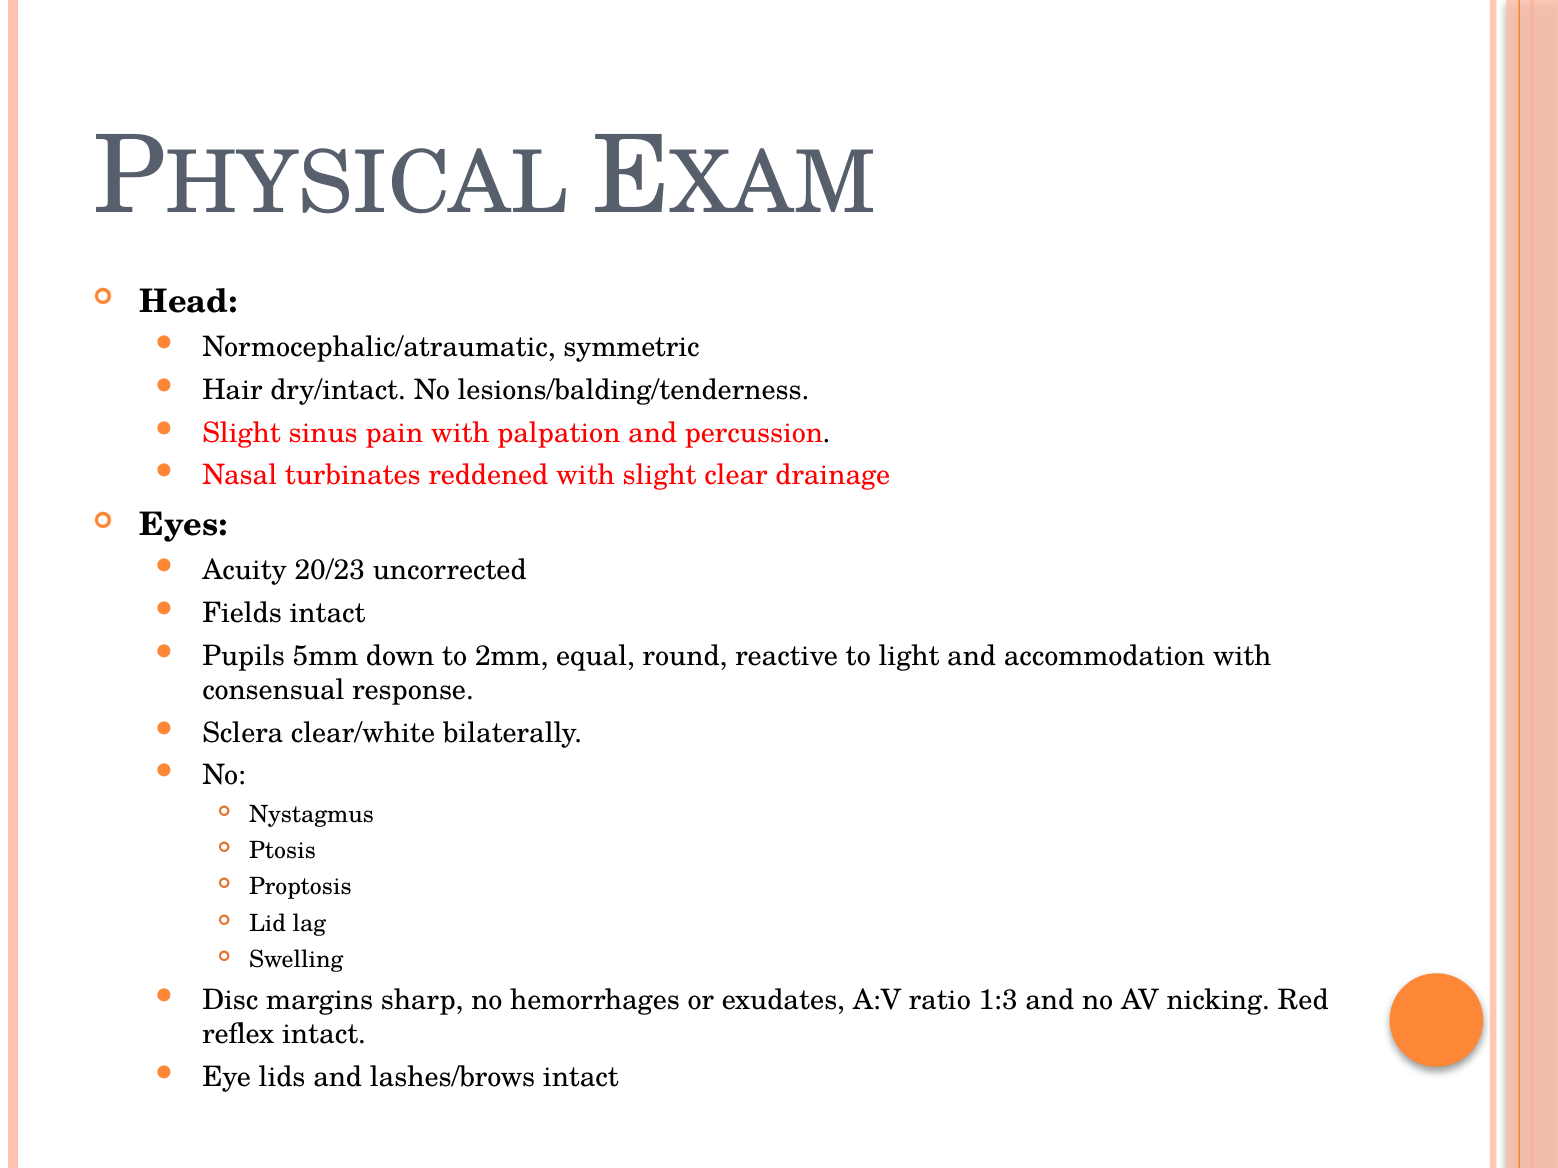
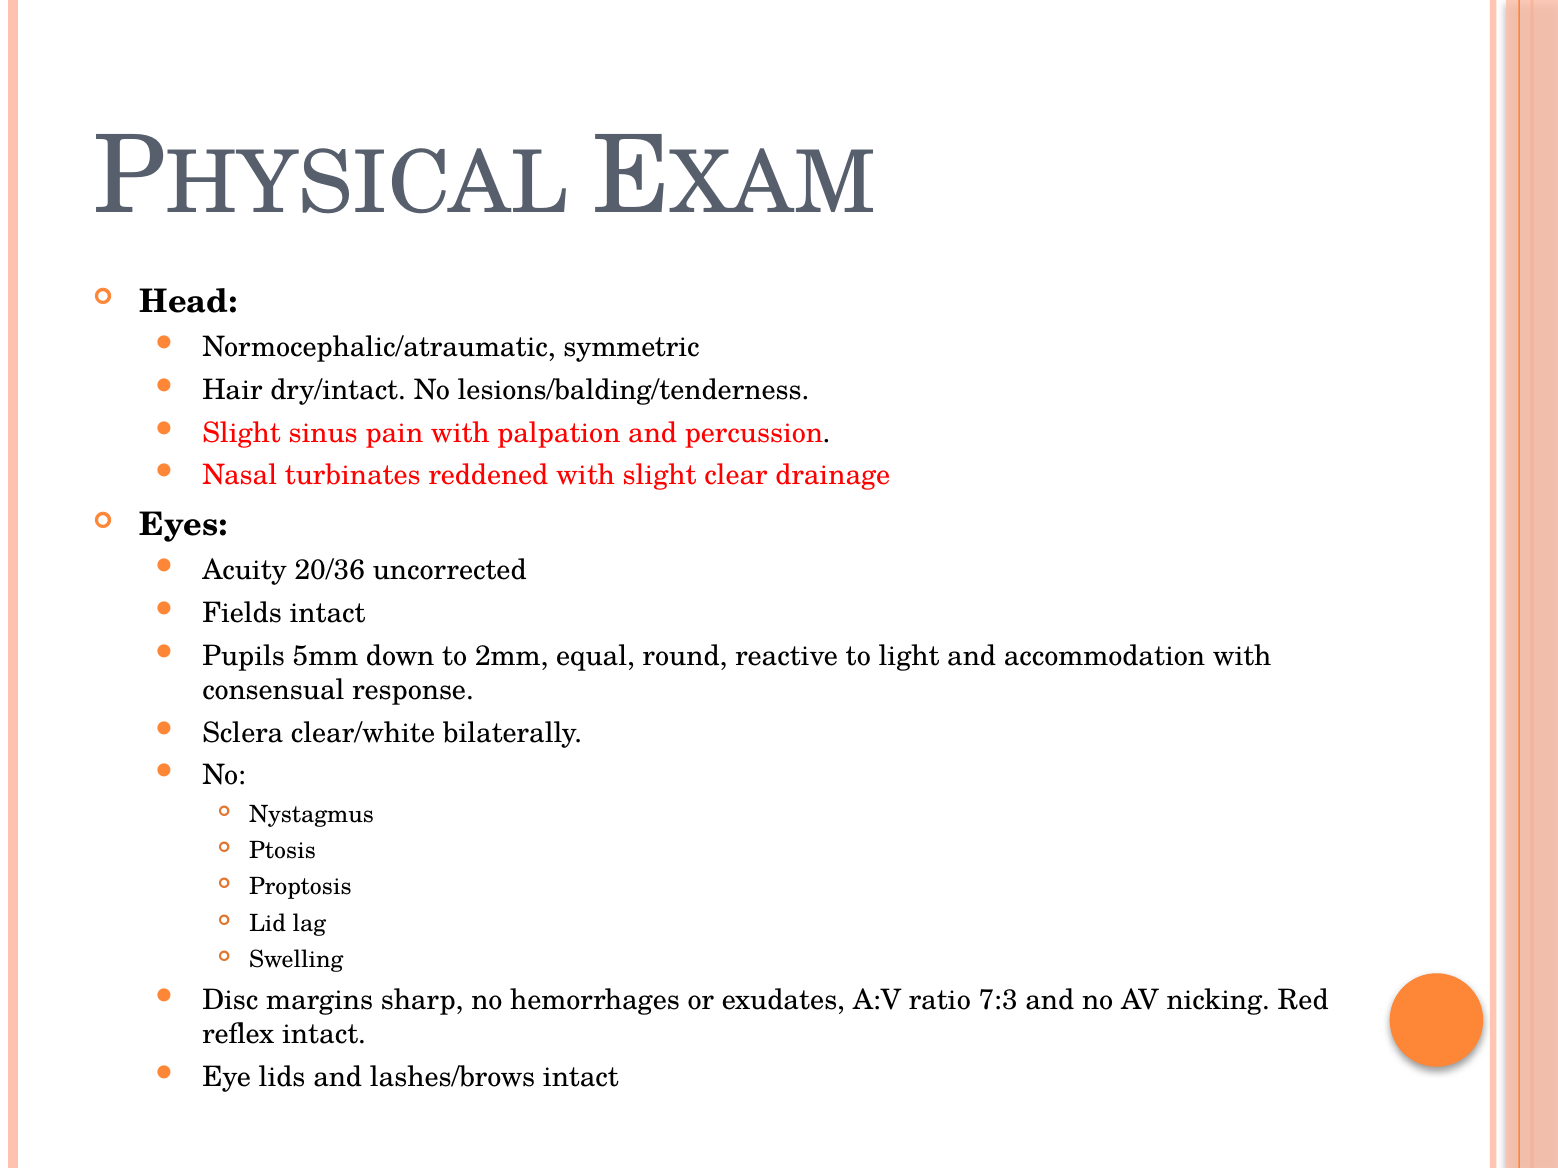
20/23: 20/23 -> 20/36
1:3: 1:3 -> 7:3
